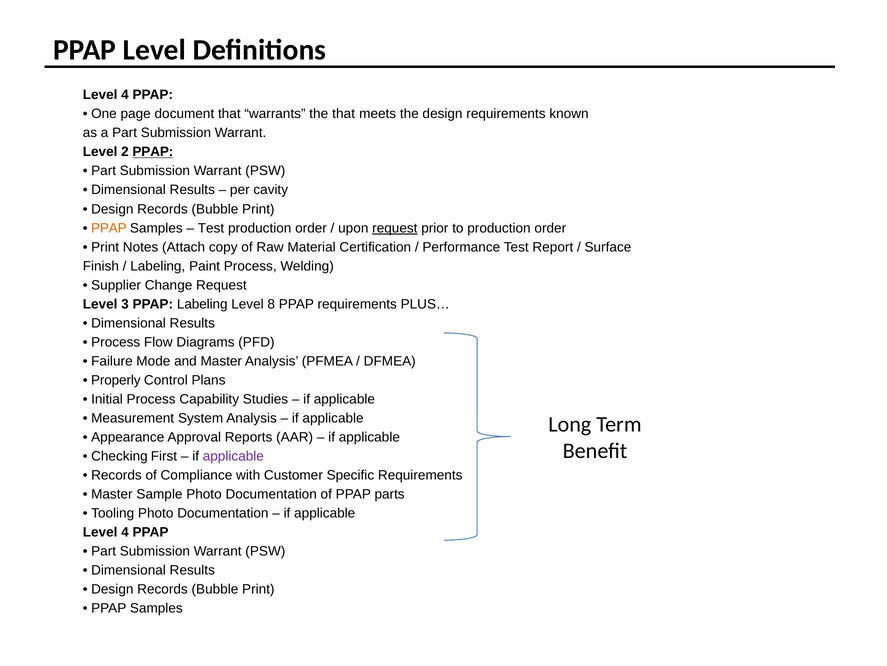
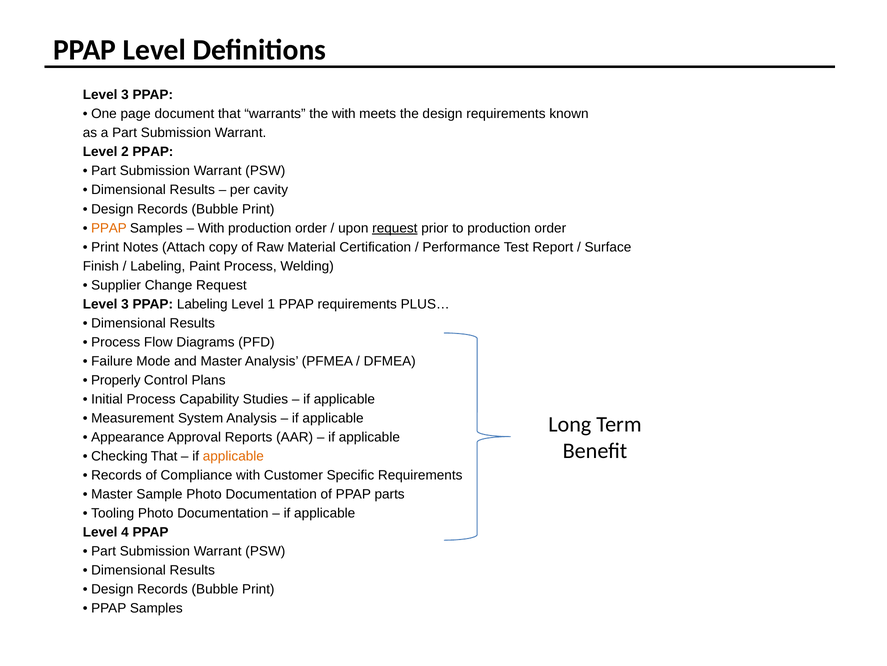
4 at (125, 95): 4 -> 3
the that: that -> with
PPAP at (153, 152) underline: present -> none
Test at (211, 228): Test -> With
8: 8 -> 1
Checking First: First -> That
applicable at (233, 456) colour: purple -> orange
